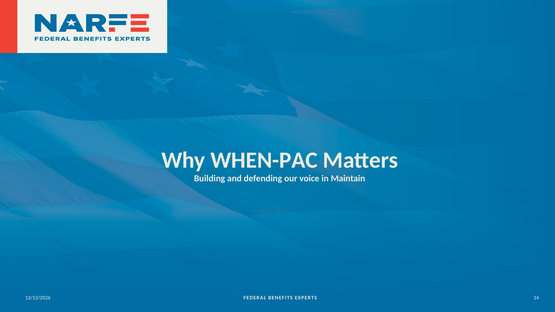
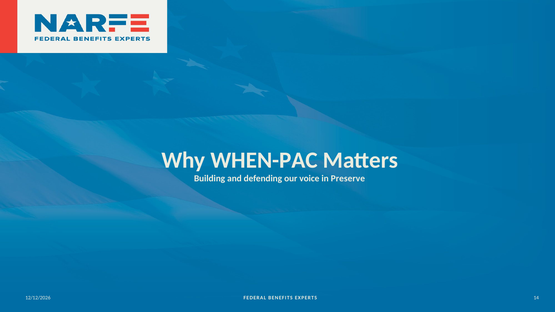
Maintain: Maintain -> Preserve
